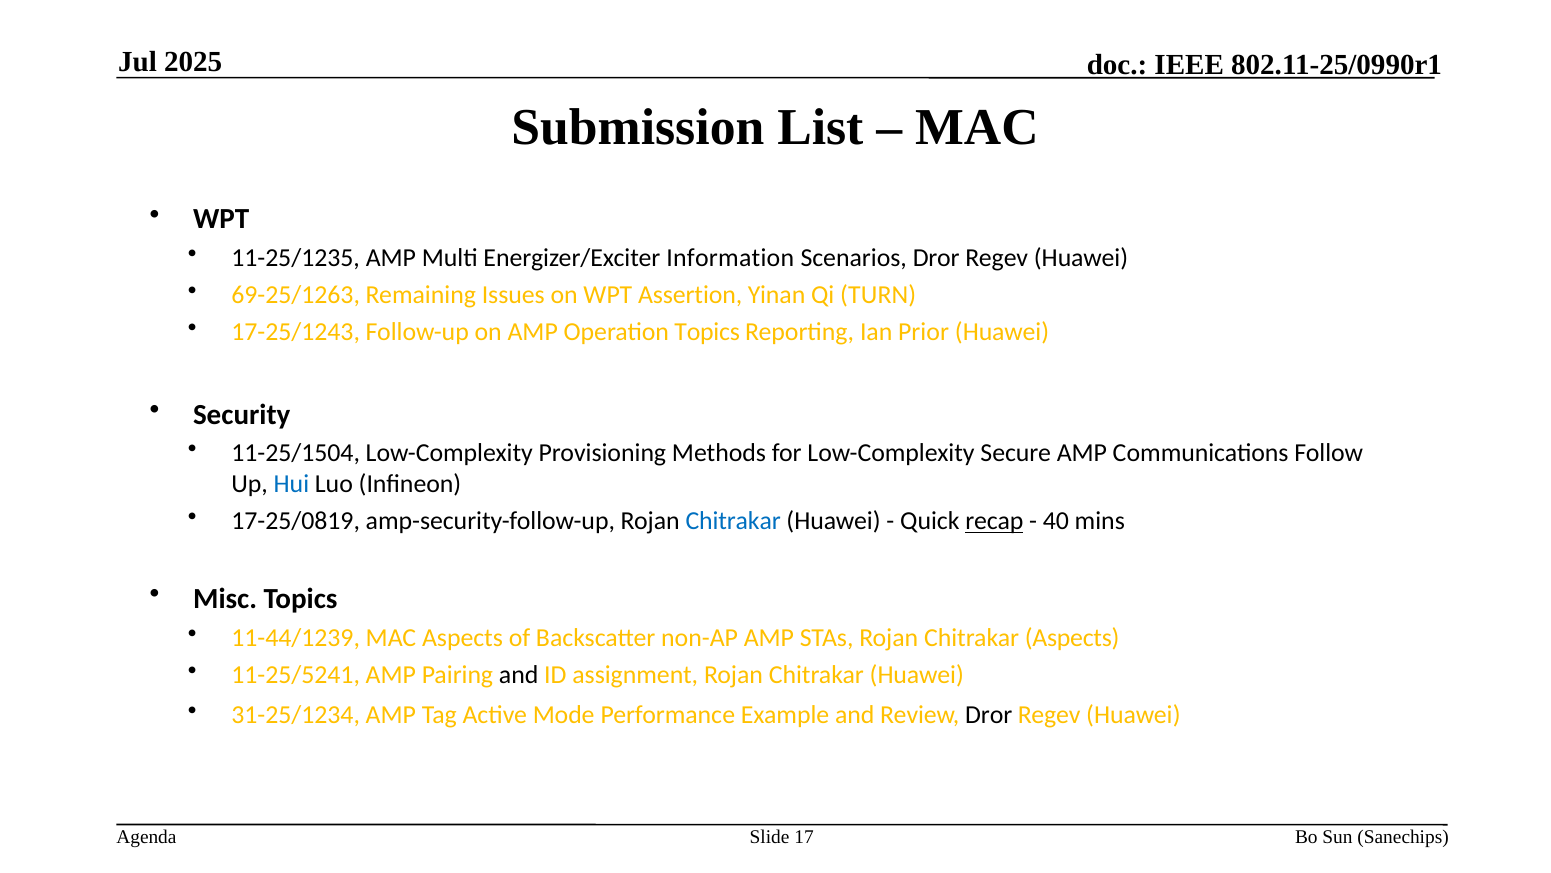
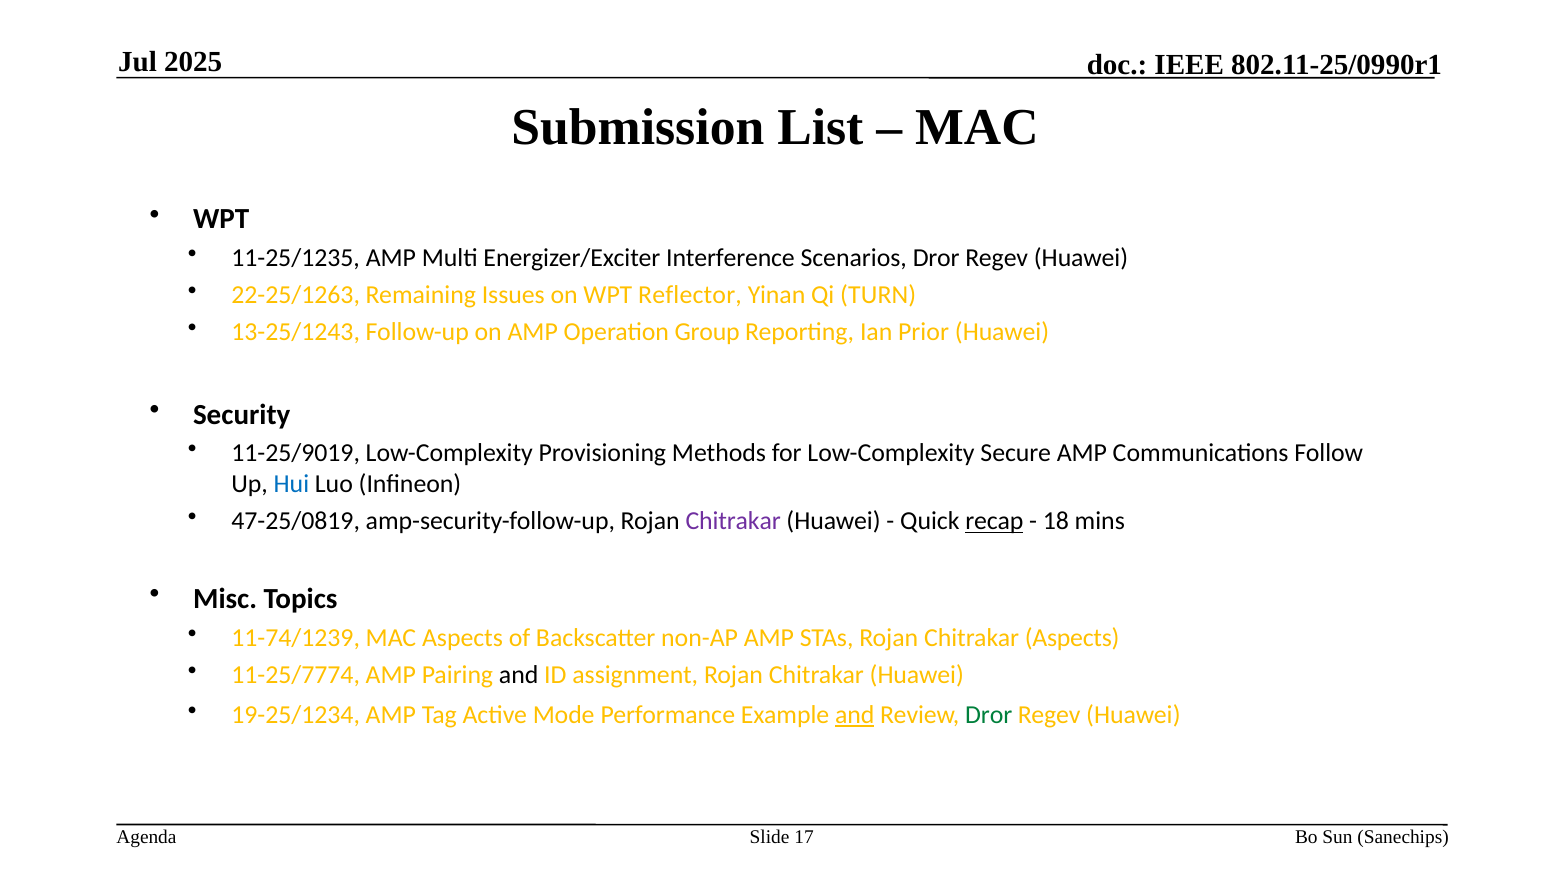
Information: Information -> Interference
69-25/1263: 69-25/1263 -> 22-25/1263
Assertion: Assertion -> Reflector
17-25/1243: 17-25/1243 -> 13-25/1243
Operation Topics: Topics -> Group
11-25/1504: 11-25/1504 -> 11-25/9019
17-25/0819: 17-25/0819 -> 47-25/0819
Chitrakar at (733, 521) colour: blue -> purple
40: 40 -> 18
11-44/1239: 11-44/1239 -> 11-74/1239
11-25/5241: 11-25/5241 -> 11-25/7774
31-25/1234: 31-25/1234 -> 19-25/1234
and at (855, 714) underline: none -> present
Dror at (989, 714) colour: black -> green
